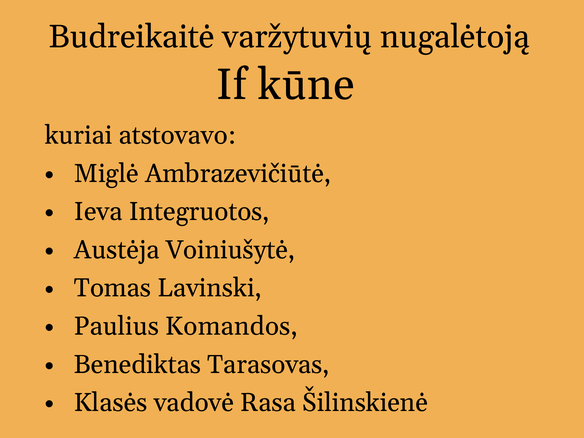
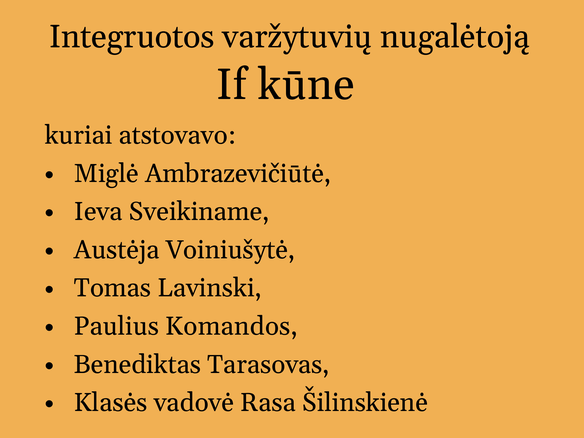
Budreikaitė: Budreikaitė -> Integruotos
Integruotos: Integruotos -> Sveikiname
